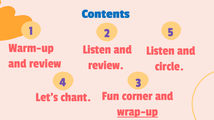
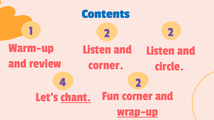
2 5: 5 -> 2
review at (106, 65): review -> corner
4 3: 3 -> 2
chant underline: none -> present
